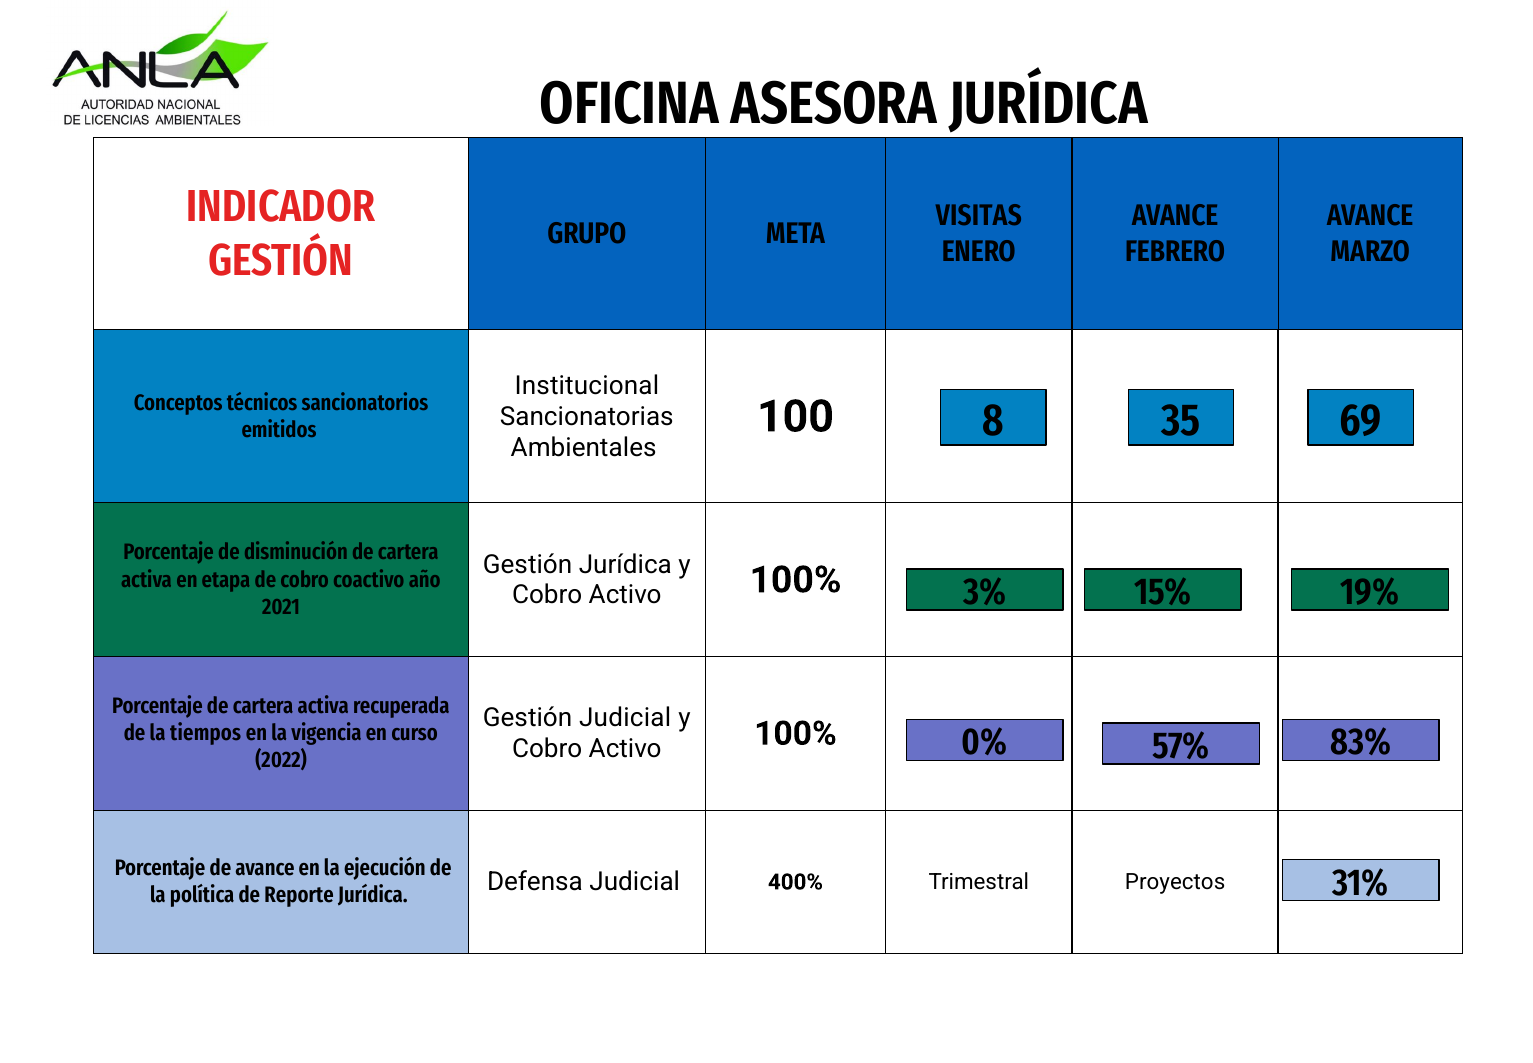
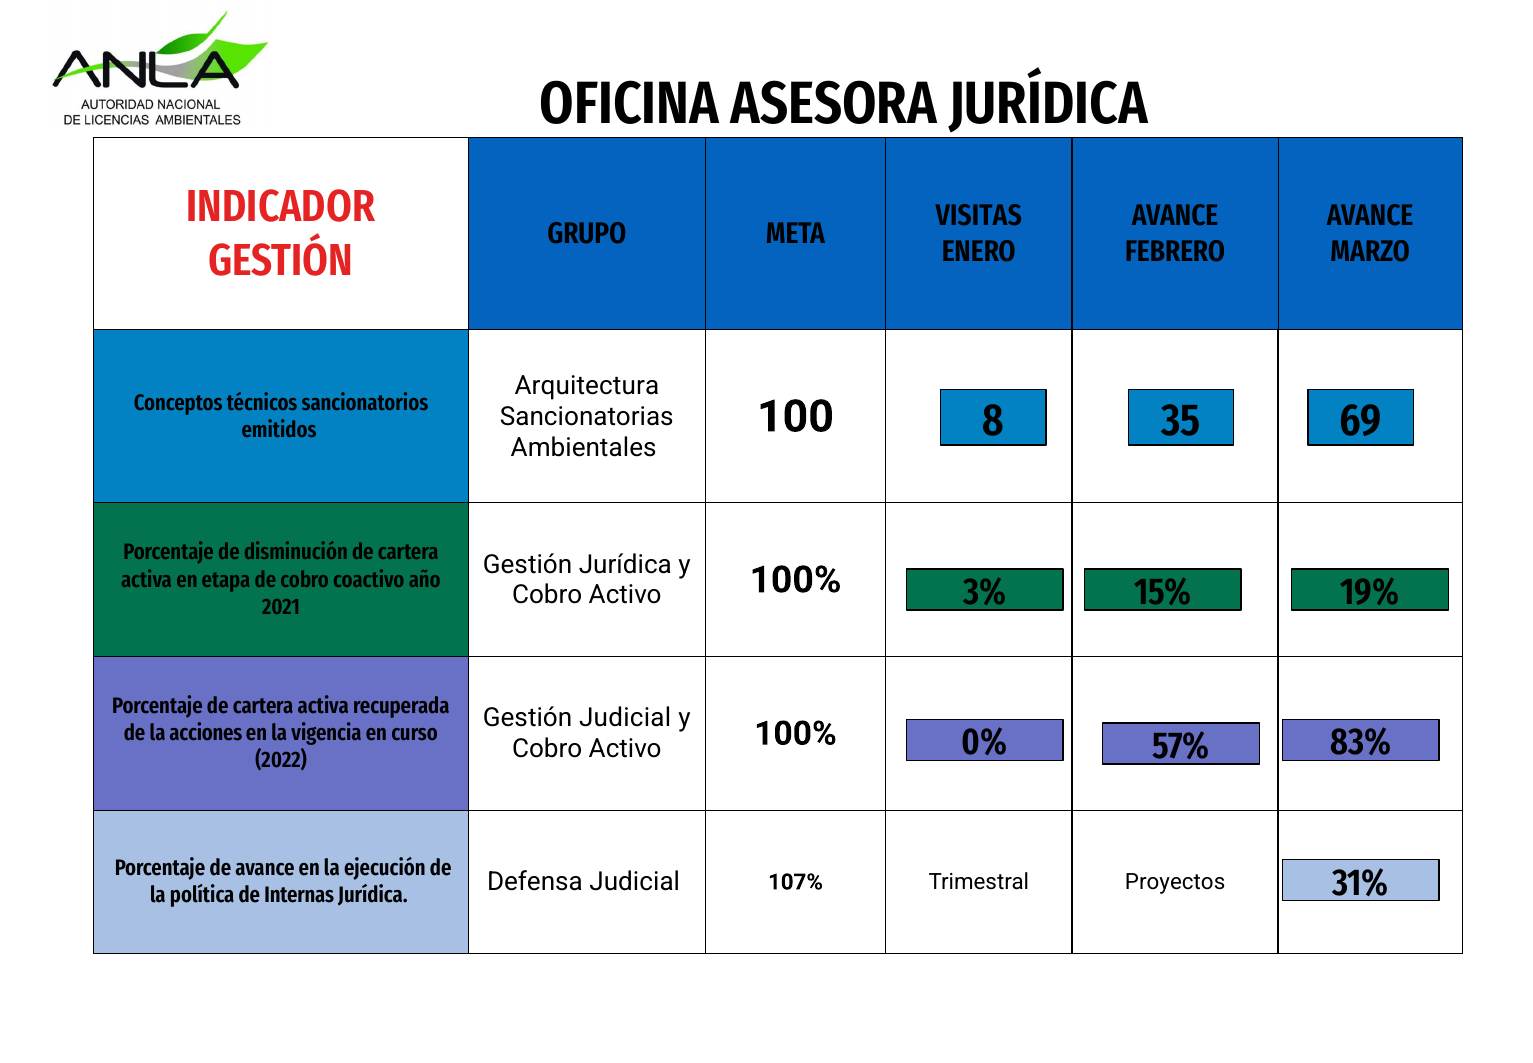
Institucional: Institucional -> Arquitectura
tiempos: tiempos -> acciones
400%: 400% -> 107%
Reporte: Reporte -> Internas
